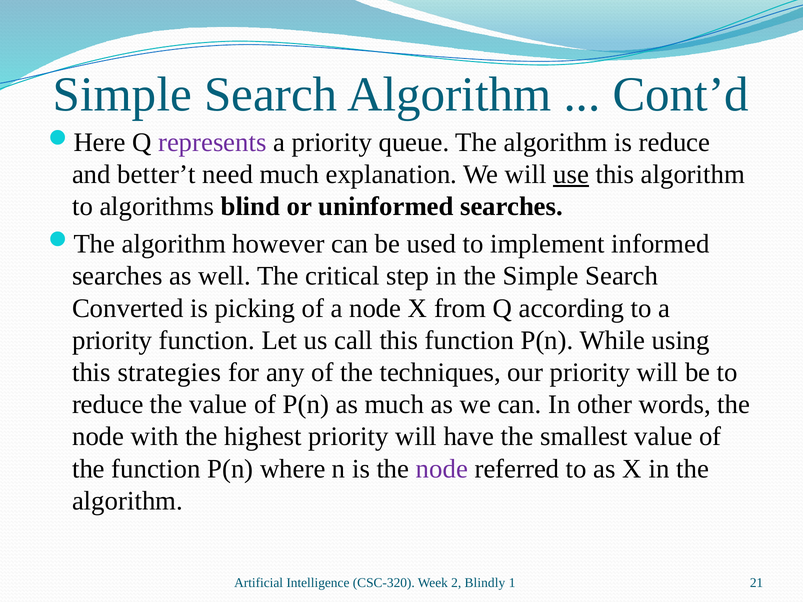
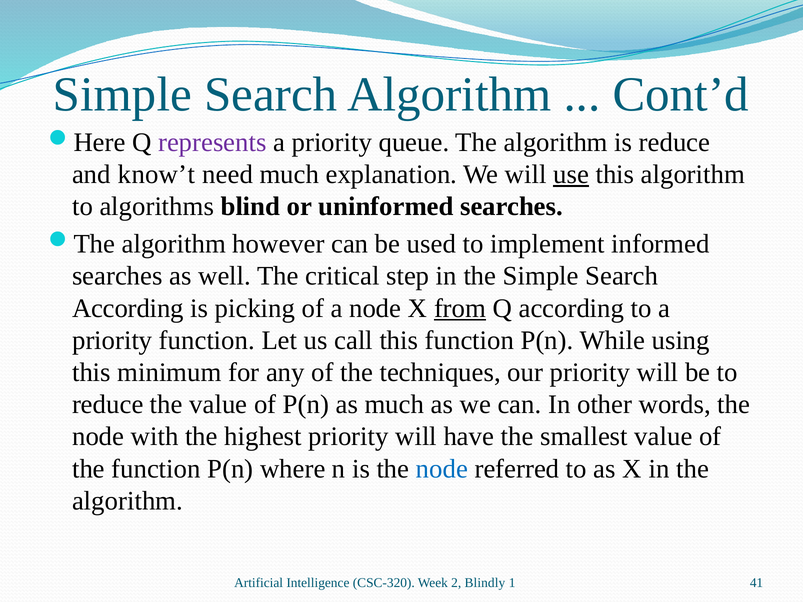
better’t: better’t -> know’t
Converted at (128, 308): Converted -> According
from underline: none -> present
strategies: strategies -> minimum
node at (442, 469) colour: purple -> blue
21: 21 -> 41
